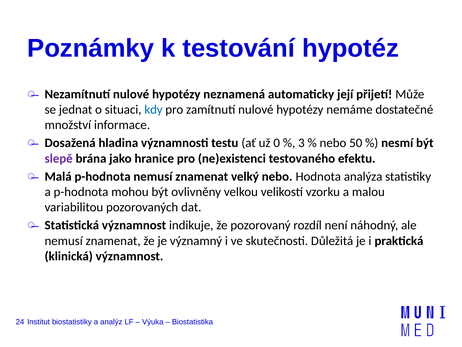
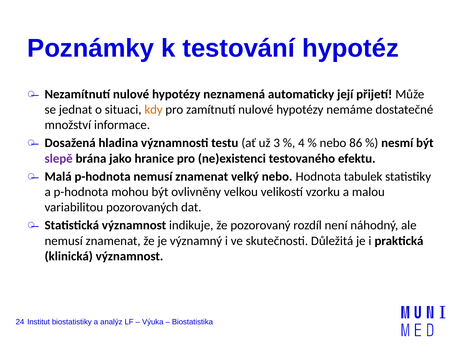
kdy colour: blue -> orange
0: 0 -> 3
3: 3 -> 4
50: 50 -> 86
analýza: analýza -> tabulek
